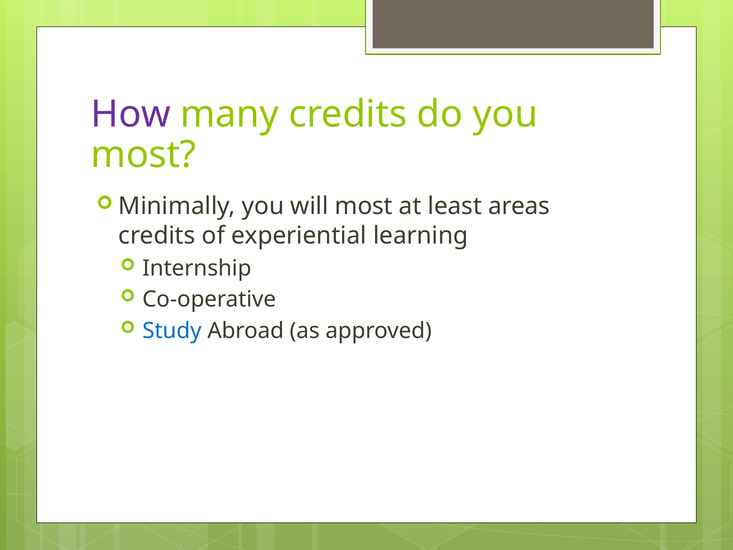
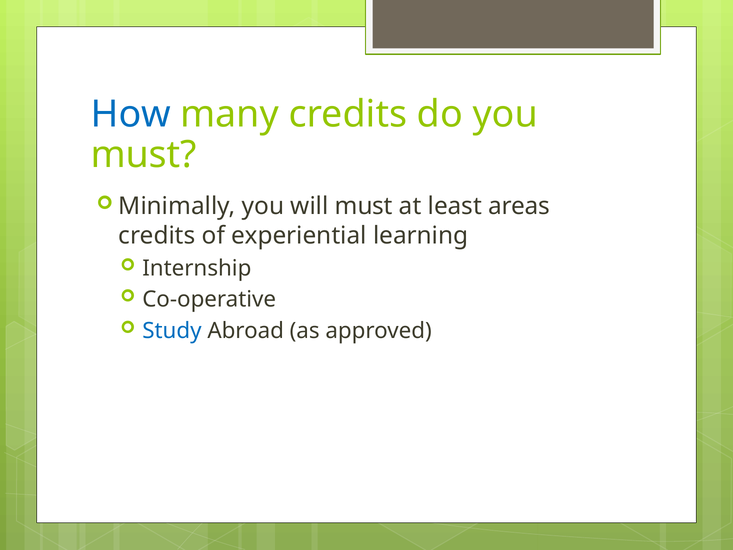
How colour: purple -> blue
most at (144, 155): most -> must
will most: most -> must
